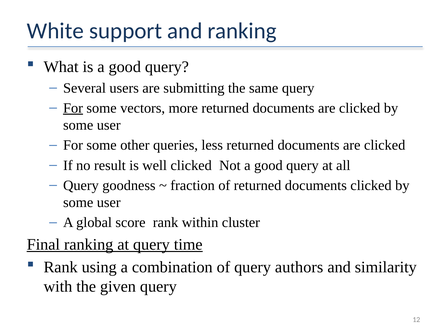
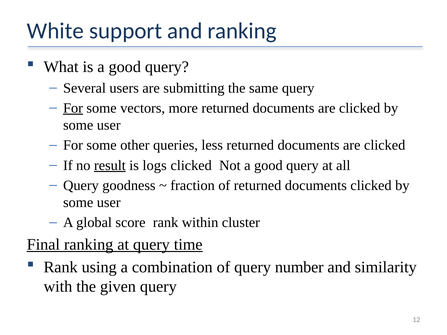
result underline: none -> present
well: well -> logs
authors: authors -> number
